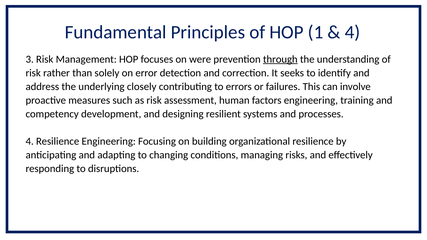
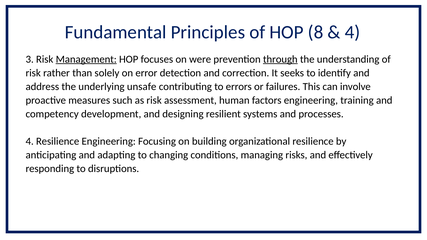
1: 1 -> 8
Management underline: none -> present
closely: closely -> unsafe
